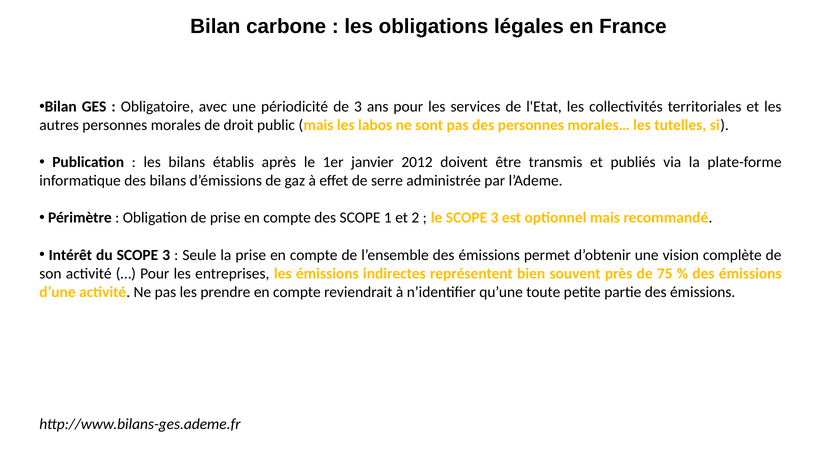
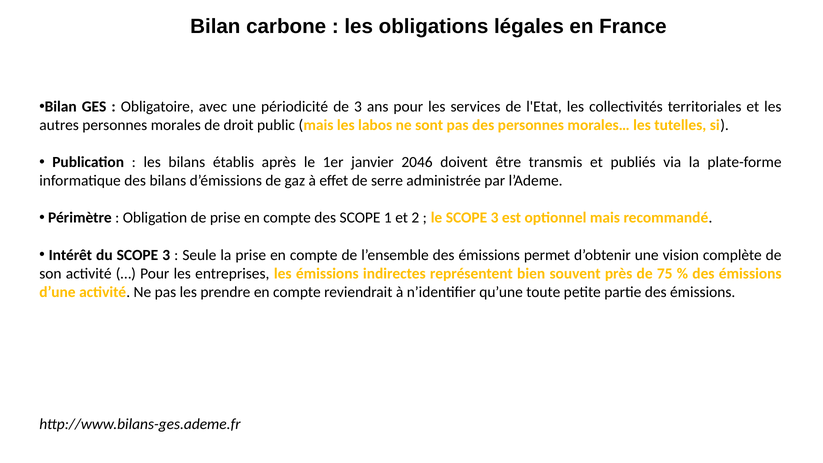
2012: 2012 -> 2046
